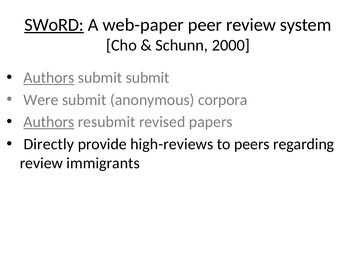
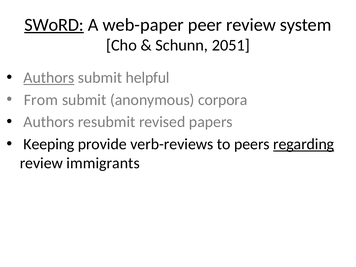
2000: 2000 -> 2051
submit submit: submit -> helpful
Were: Were -> From
Authors at (49, 122) underline: present -> none
Directly: Directly -> Keeping
high-reviews: high-reviews -> verb-reviews
regarding underline: none -> present
